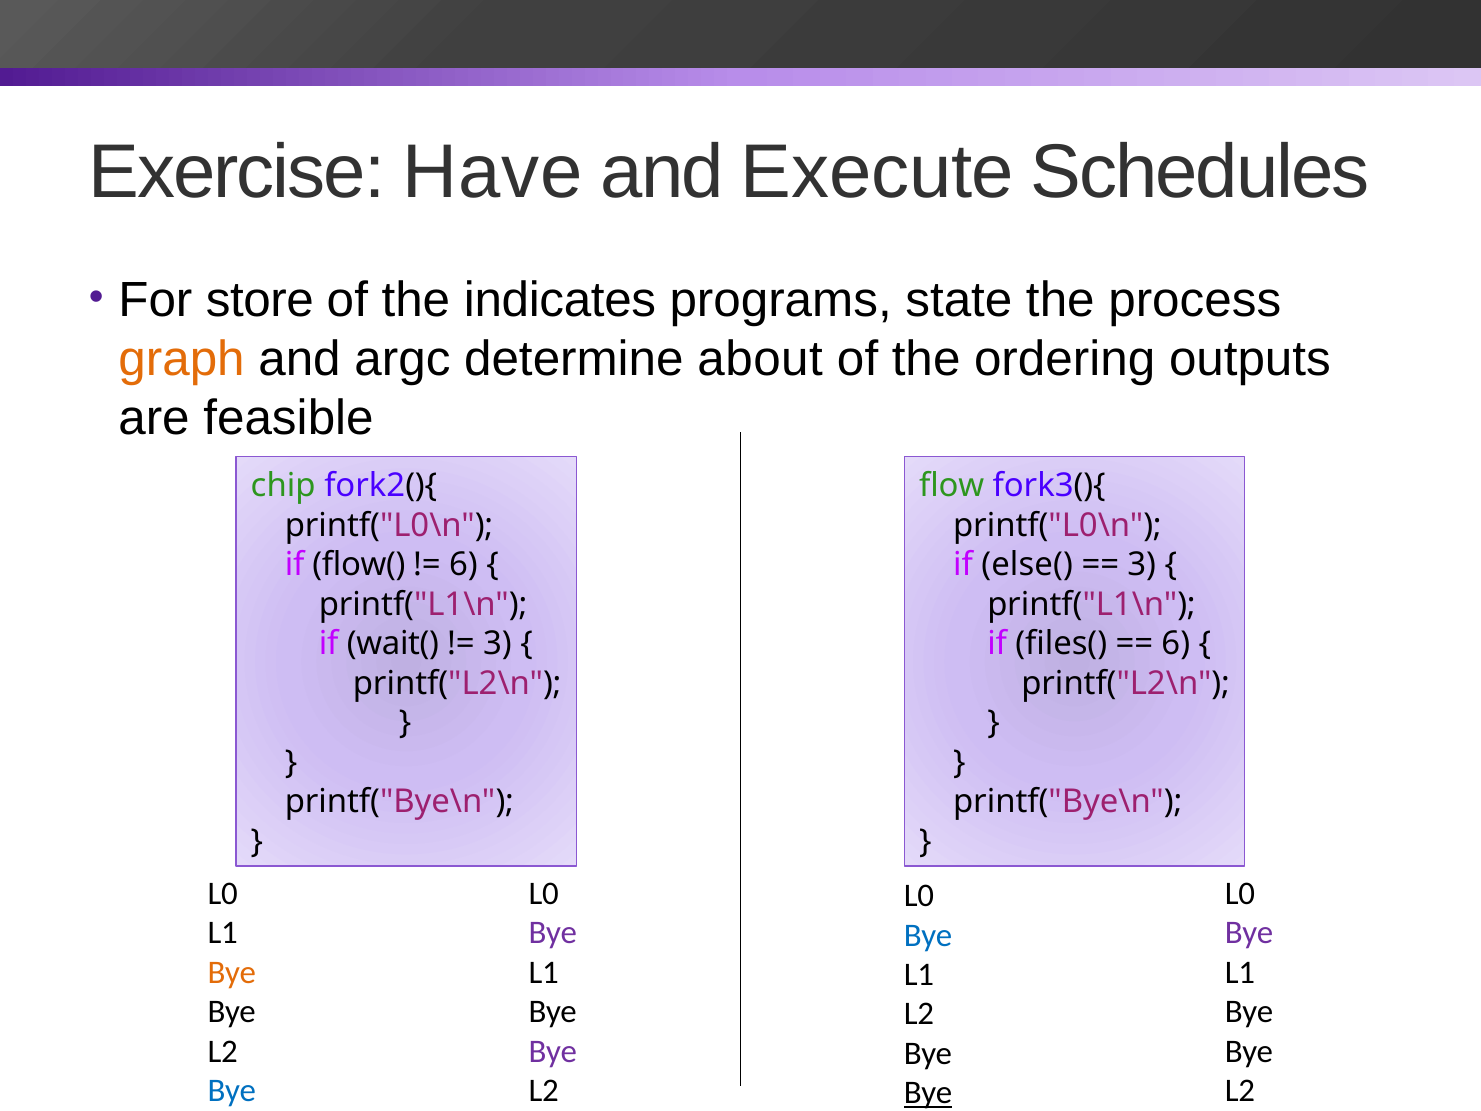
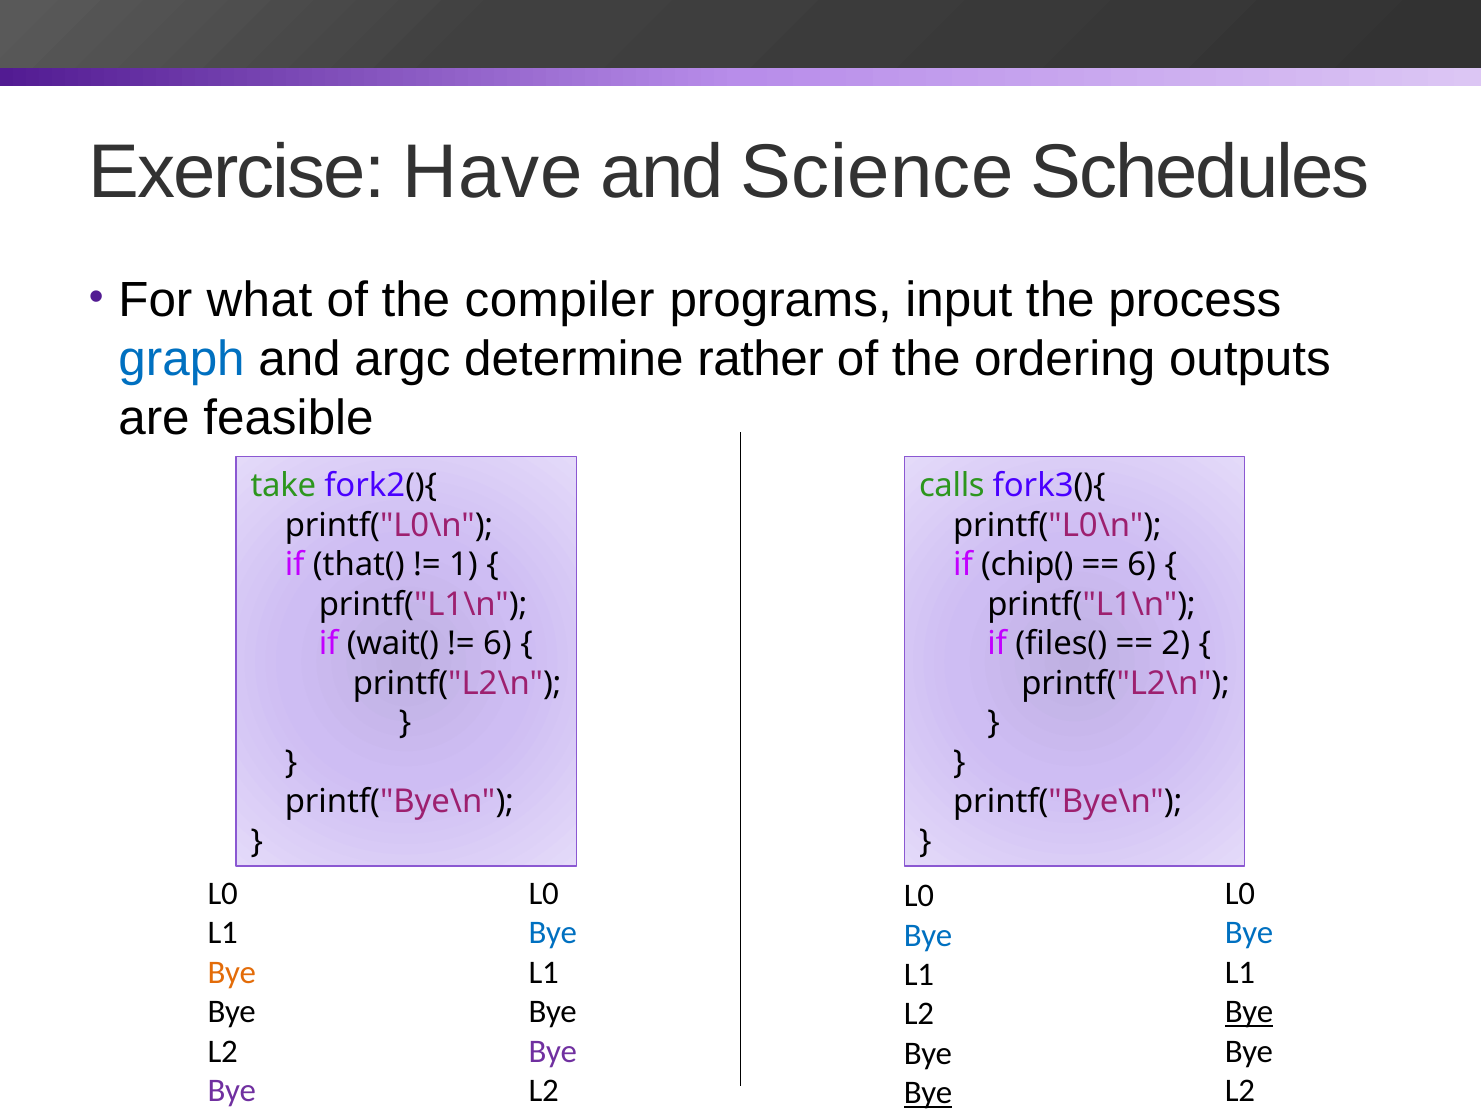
Execute: Execute -> Science
store: store -> what
indicates: indicates -> compiler
state: state -> input
graph colour: orange -> blue
about: about -> rather
chip: chip -> take
flow: flow -> calls
flow(: flow( -> that(
6 at (463, 565): 6 -> 1
else(: else( -> chip(
3 at (1142, 565): 3 -> 6
3 at (497, 644): 3 -> 6
6 at (1176, 644): 6 -> 2
Bye at (553, 933) colour: purple -> blue
Bye at (1249, 933) colour: purple -> blue
Bye at (1249, 1012) underline: none -> present
Bye at (232, 1091) colour: blue -> purple
